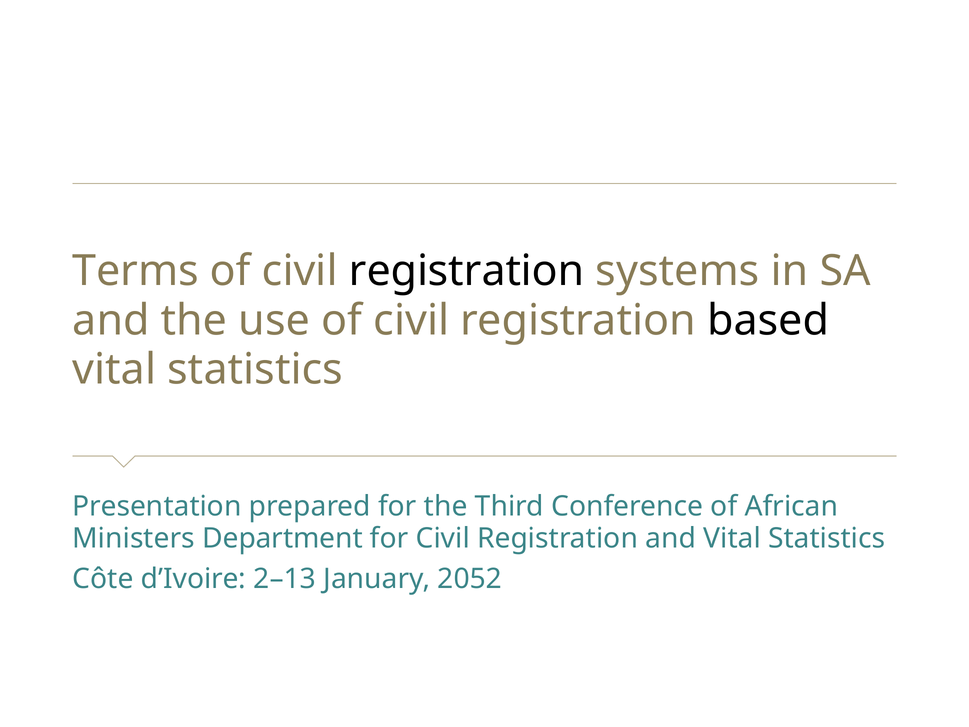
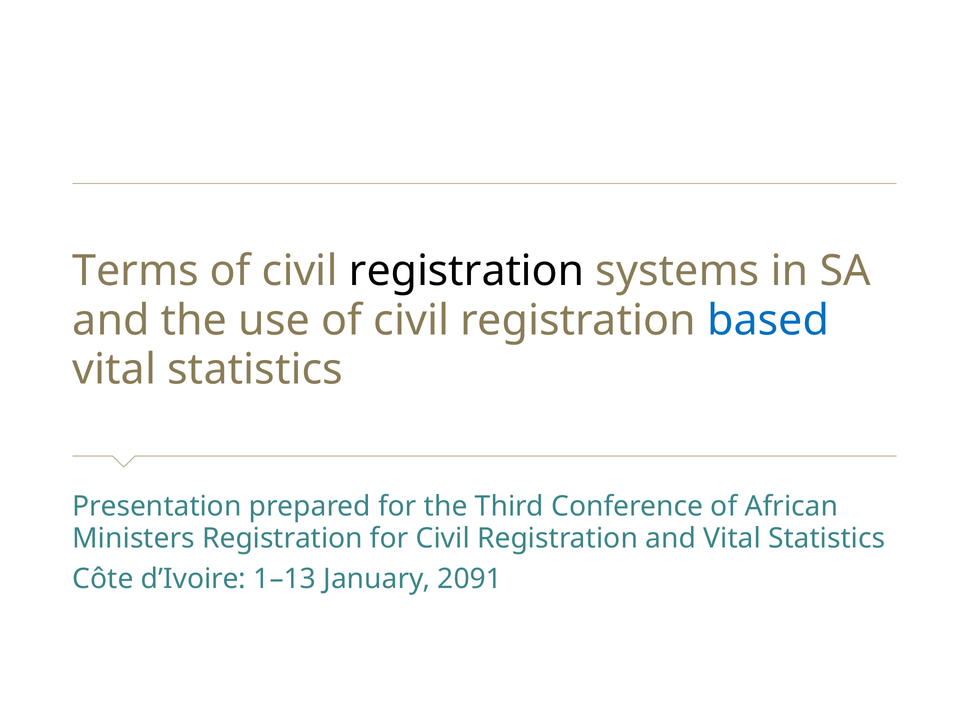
based colour: black -> blue
Ministers Department: Department -> Registration
2–13: 2–13 -> 1–13
2052: 2052 -> 2091
